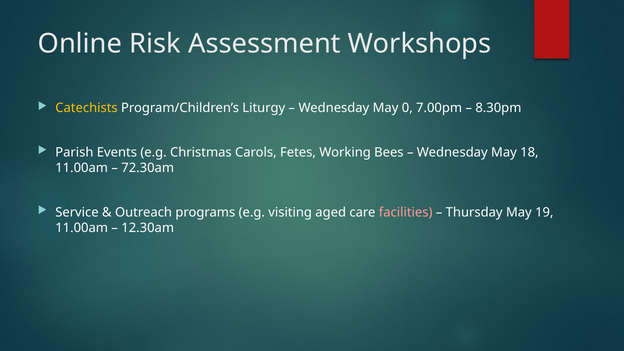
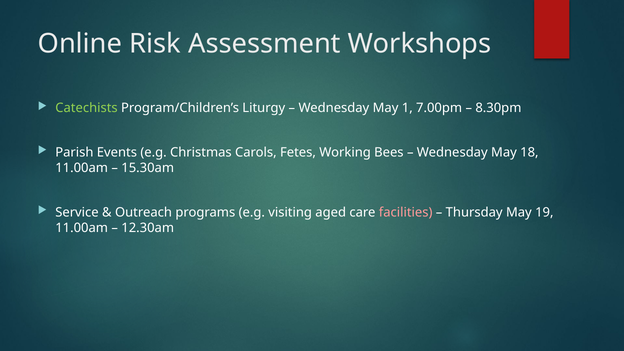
Catechists colour: yellow -> light green
0: 0 -> 1
72.30am: 72.30am -> 15.30am
